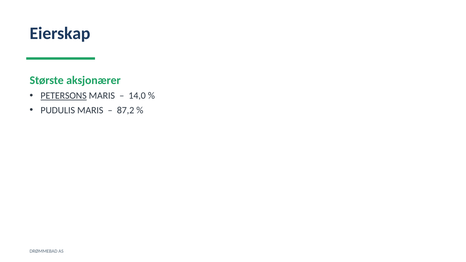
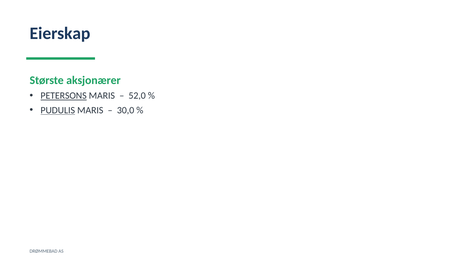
14,0: 14,0 -> 52,0
PUDULIS underline: none -> present
87,2: 87,2 -> 30,0
